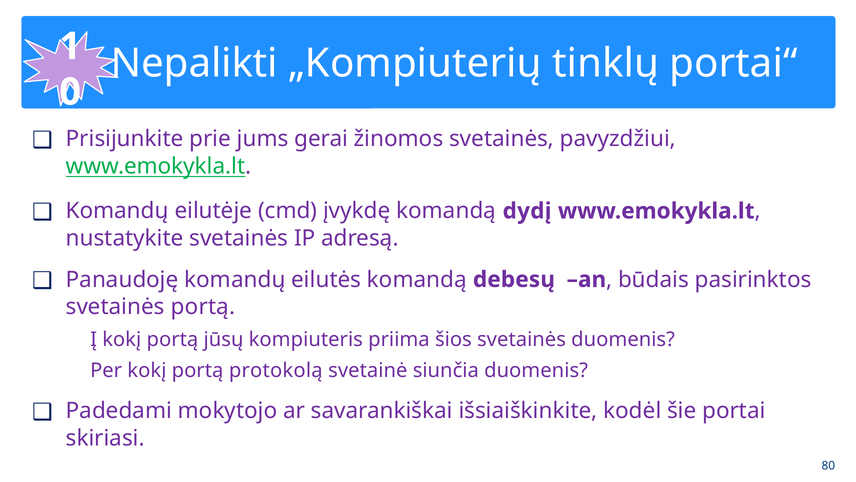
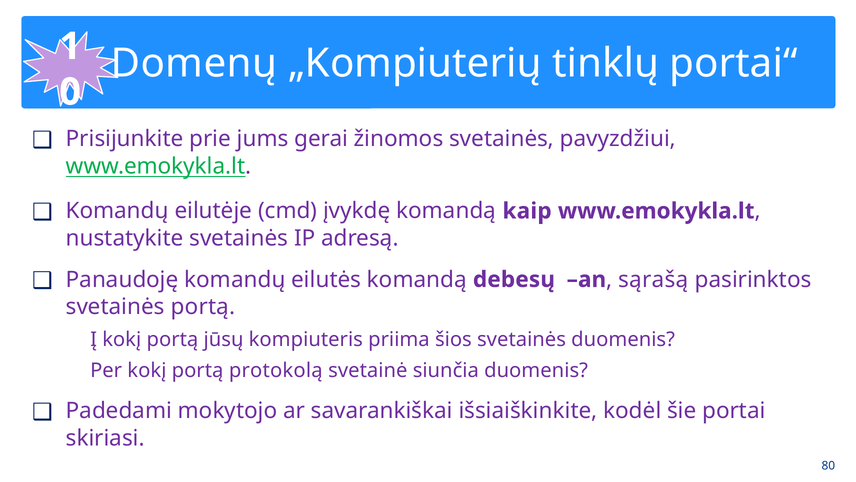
Nepalikti: Nepalikti -> Domenų
dydį: dydį -> kaip
būdais: būdais -> sąrašą
